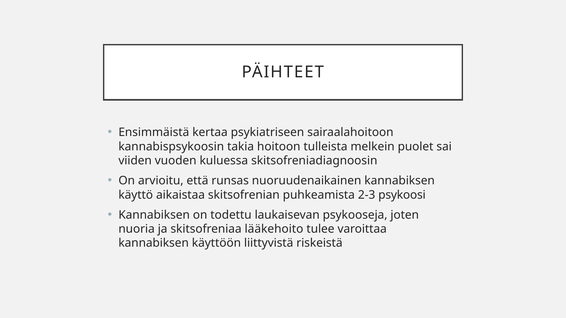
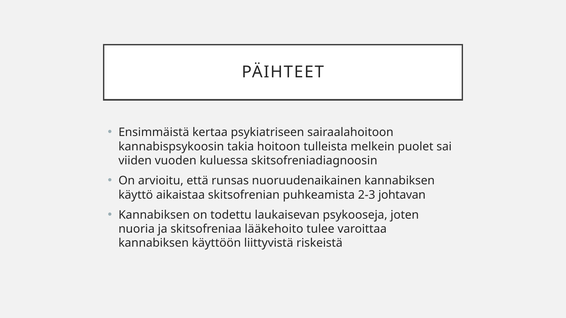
psykoosi: psykoosi -> johtavan
